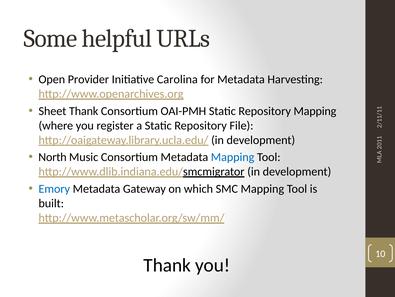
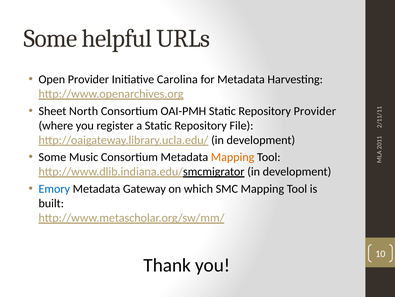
Sheet Thank: Thank -> North
Repository Mapping: Mapping -> Provider
North at (52, 157): North -> Some
Mapping at (233, 157) colour: blue -> orange
